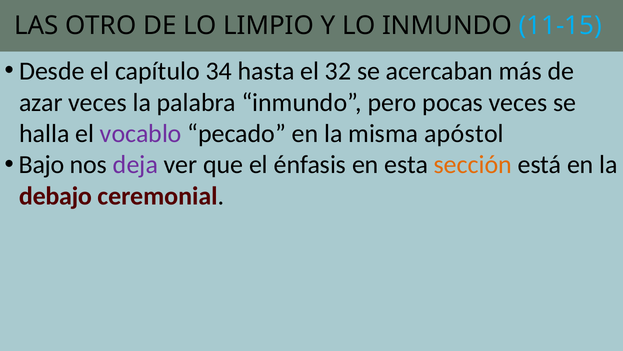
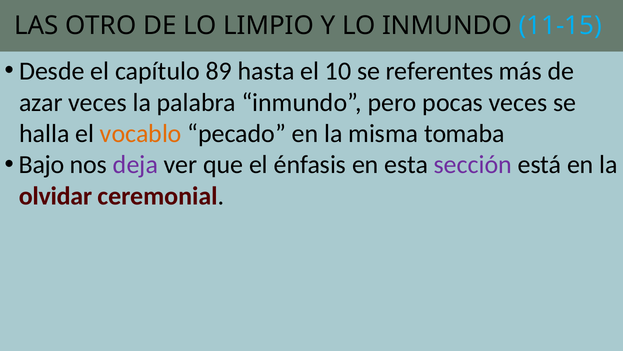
34: 34 -> 89
32: 32 -> 10
acercaban: acercaban -> referentes
vocablo colour: purple -> orange
apóstol: apóstol -> tomaba
sección colour: orange -> purple
debajo: debajo -> olvidar
